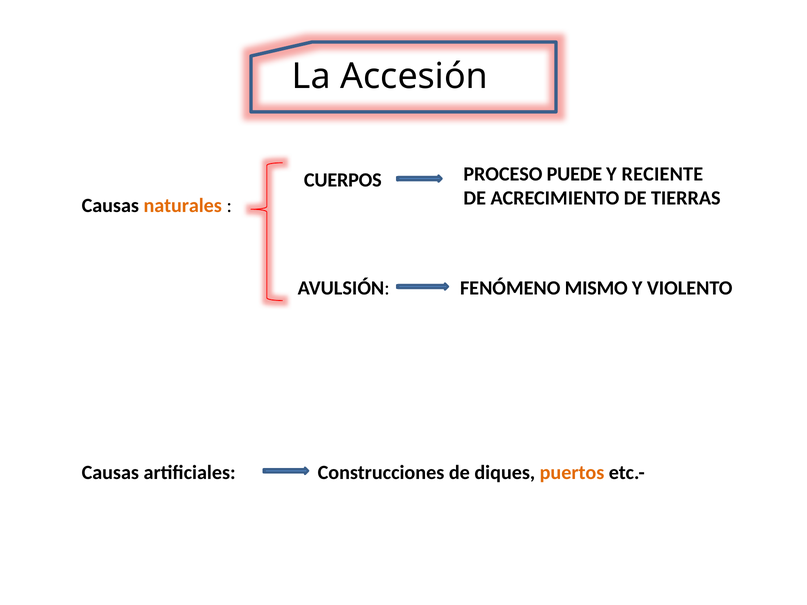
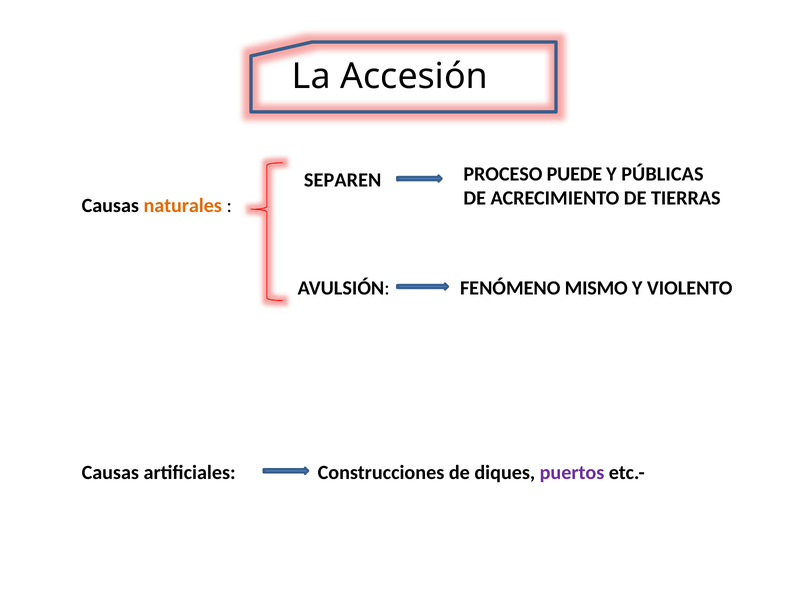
CUERPOS: CUERPOS -> SEPAREN
RECIENTE: RECIENTE -> PÚBLICAS
puertos colour: orange -> purple
